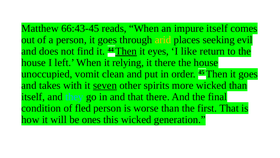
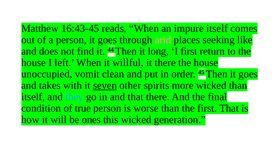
66:43-45: 66:43-45 -> 16:43-45
arid colour: yellow -> pink
evil: evil -> like
Then at (126, 51) underline: present -> none
eyes: eyes -> long
I like: like -> first
relying: relying -> willful
fled: fled -> true
